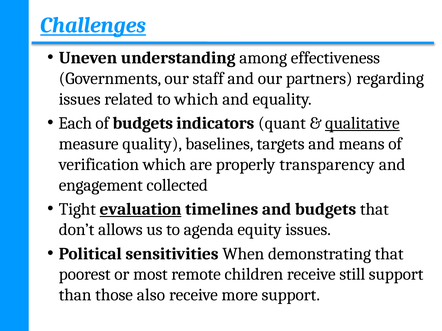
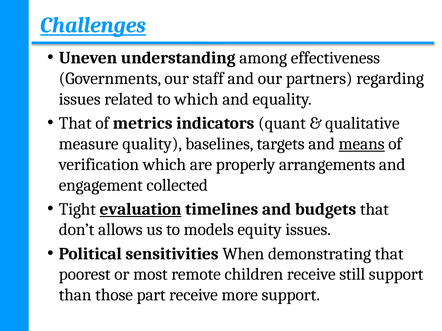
Each at (75, 123): Each -> That
of budgets: budgets -> metrics
qualitative underline: present -> none
means underline: none -> present
transparency: transparency -> arrangements
agenda: agenda -> models
also: also -> part
